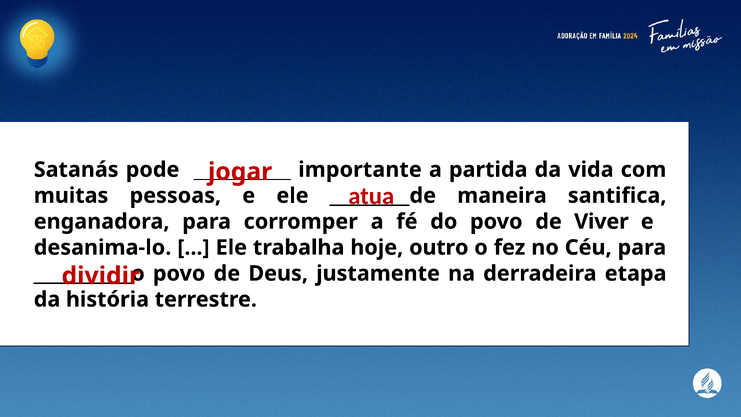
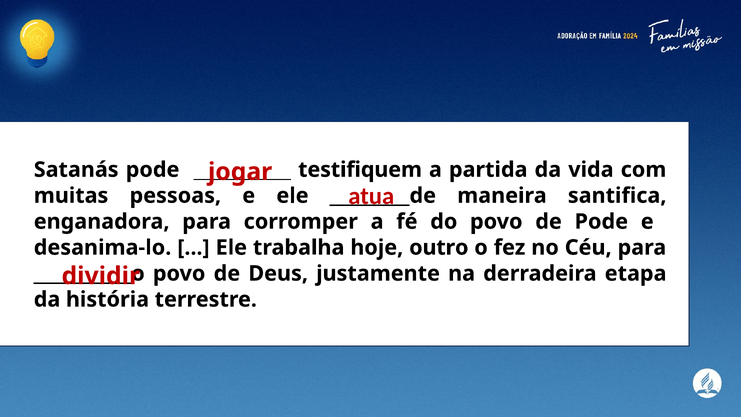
importante: importante -> testifiquem
de Viver: Viver -> Pode
